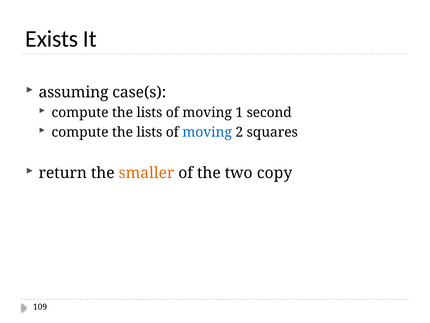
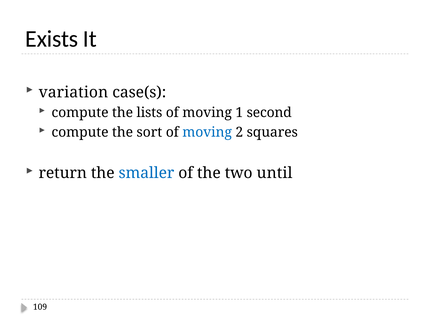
assuming: assuming -> variation
lists at (149, 132): lists -> sort
smaller colour: orange -> blue
copy: copy -> until
